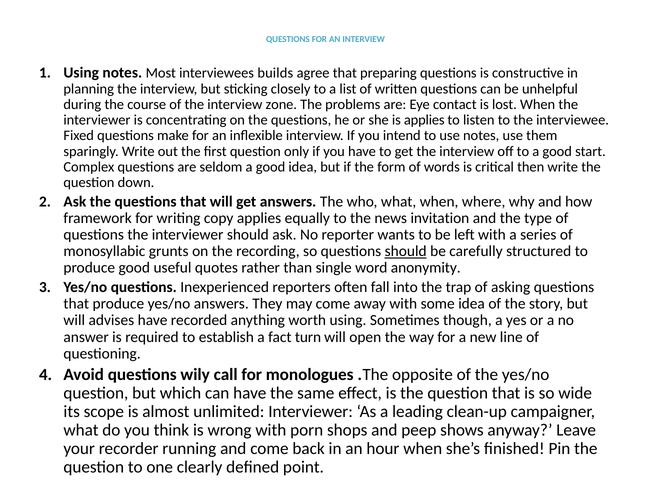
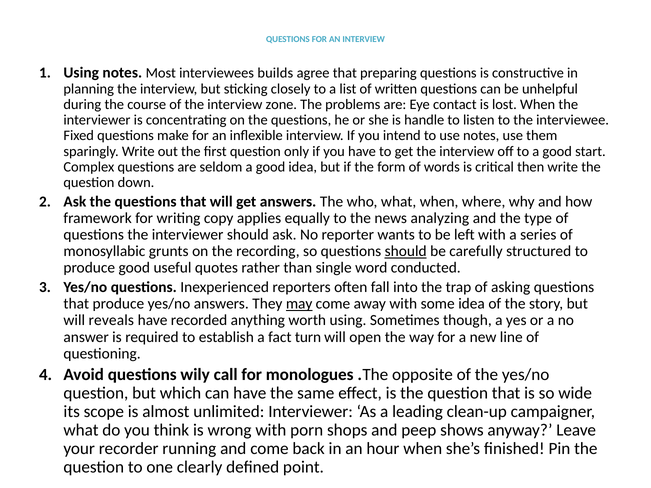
is applies: applies -> handle
invitation: invitation -> analyzing
anonymity: anonymity -> conducted
may underline: none -> present
advises: advises -> reveals
